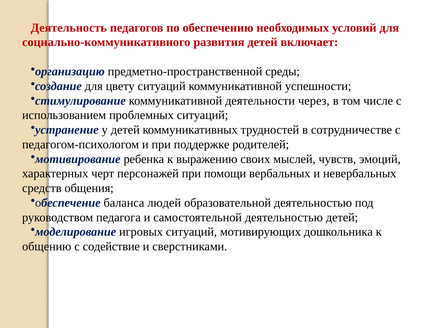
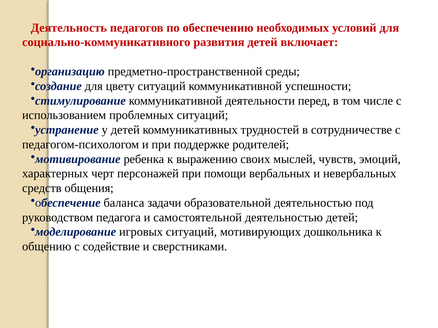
через: через -> перед
людей: людей -> задачи
